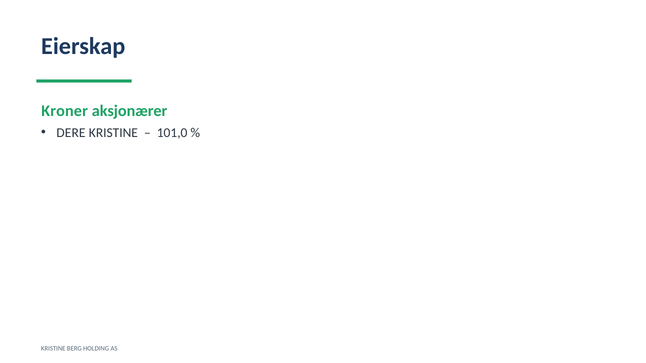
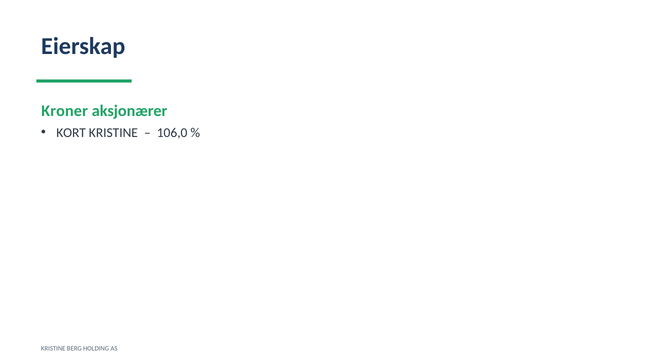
DERE: DERE -> KORT
101,0: 101,0 -> 106,0
